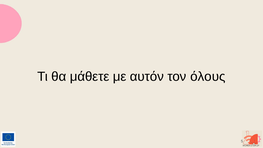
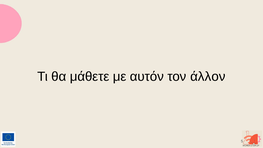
όλους: όλους -> άλλον
